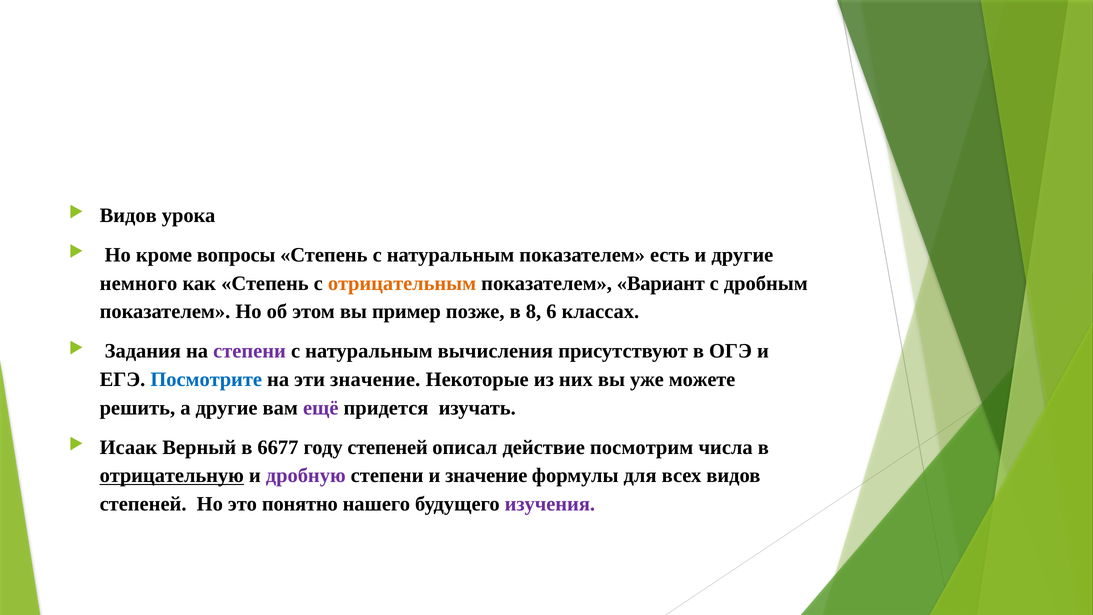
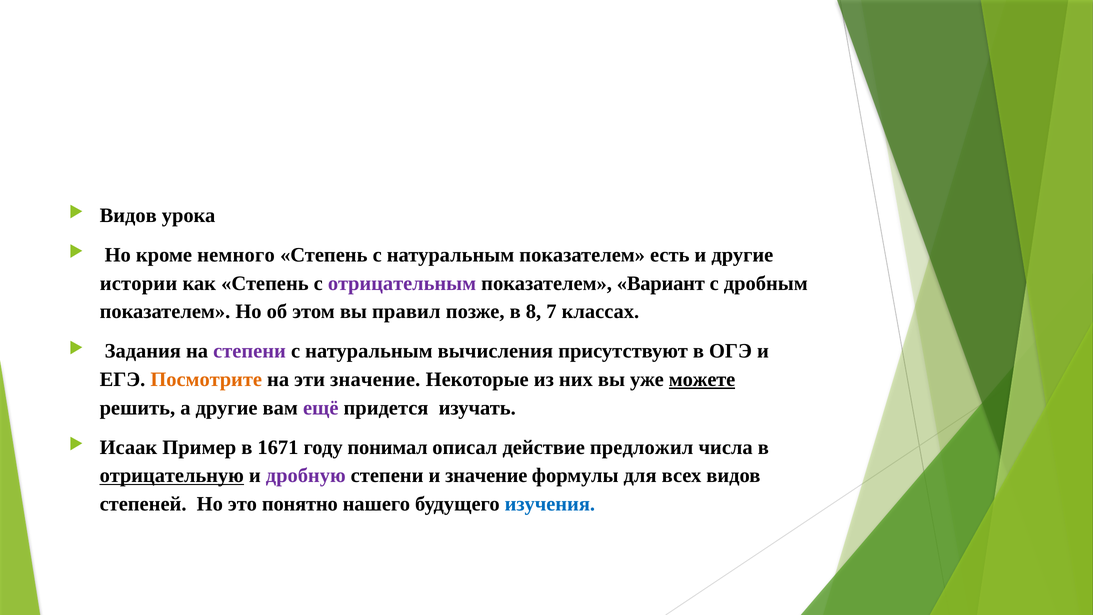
вопросы: вопросы -> немного
немного: немного -> истории
отрицательным colour: orange -> purple
пример: пример -> правил
6: 6 -> 7
Посмотрите colour: blue -> orange
можете underline: none -> present
Верный: Верный -> Пример
6677: 6677 -> 1671
году степеней: степеней -> понимал
посмотрим: посмотрим -> предложил
изучения colour: purple -> blue
